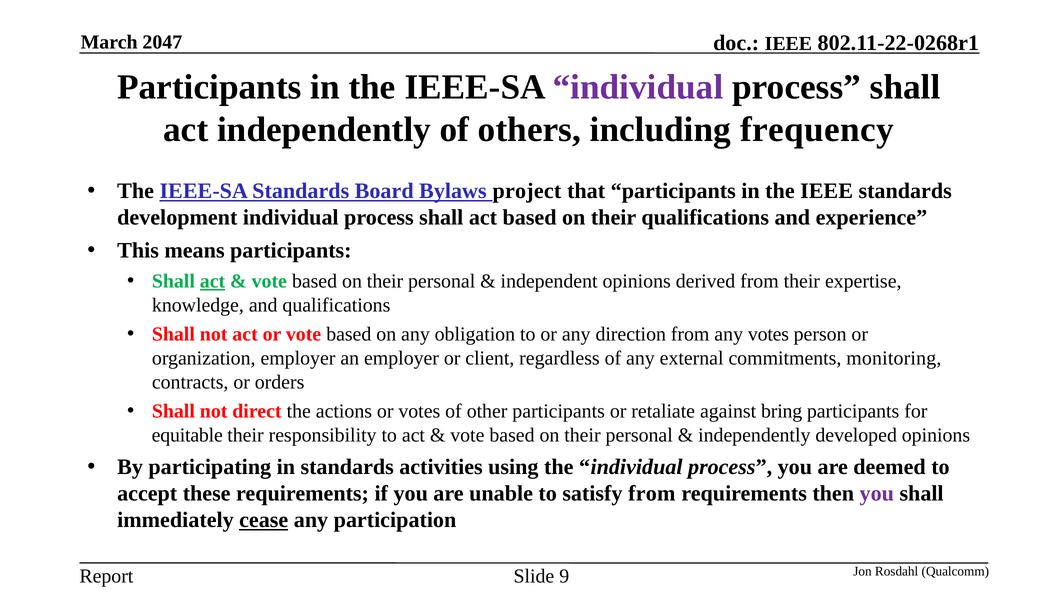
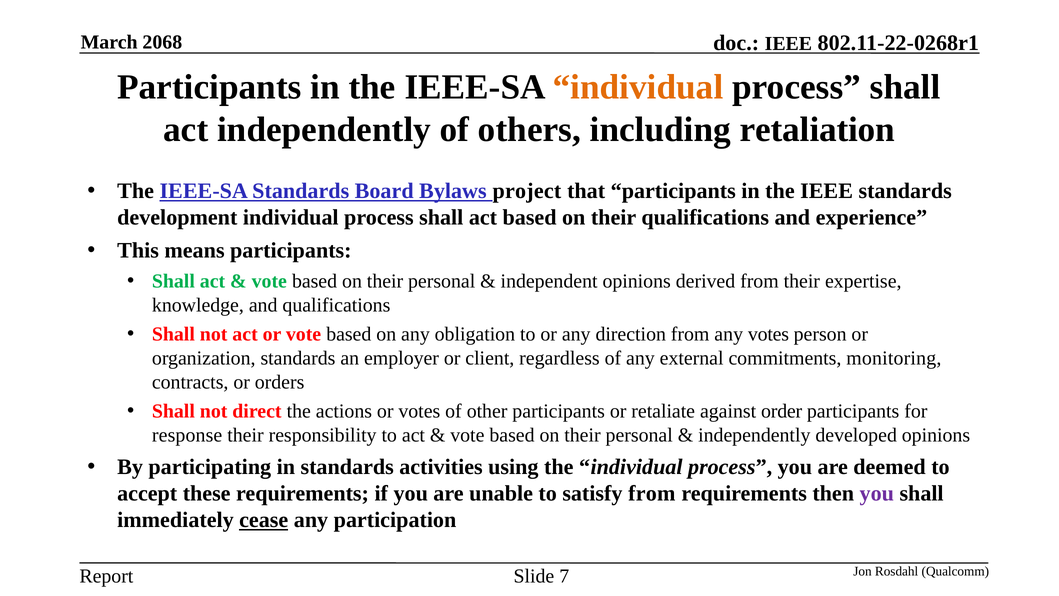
2047: 2047 -> 2068
individual at (638, 87) colour: purple -> orange
frequency: frequency -> retaliation
act at (213, 281) underline: present -> none
organization employer: employer -> standards
bring: bring -> order
equitable: equitable -> response
9: 9 -> 7
